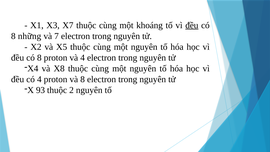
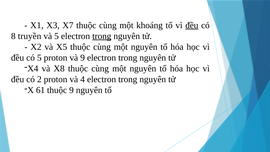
những: những -> truyền
và 7: 7 -> 5
trong at (102, 36) underline: none -> present
8 at (39, 58): 8 -> 5
và 4: 4 -> 9
có 4: 4 -> 2
và 8: 8 -> 4
93: 93 -> 61
thuộc 2: 2 -> 9
